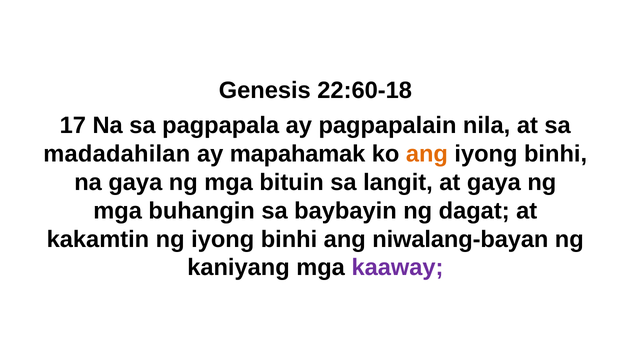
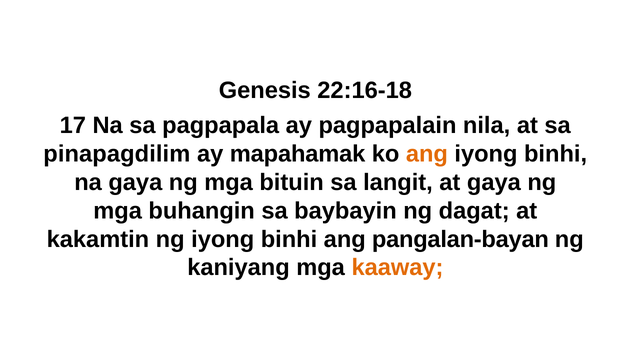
22:60-18: 22:60-18 -> 22:16-18
madadahilan: madadahilan -> pinapagdilim
niwalang-bayan: niwalang-bayan -> pangalan-bayan
kaaway colour: purple -> orange
